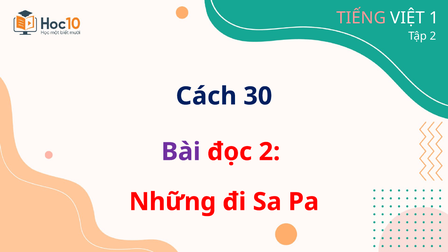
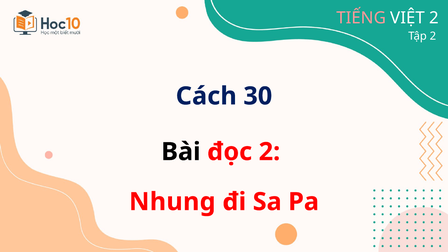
VIỆT 1: 1 -> 2
Bài colour: purple -> black
Những: Những -> Nhung
